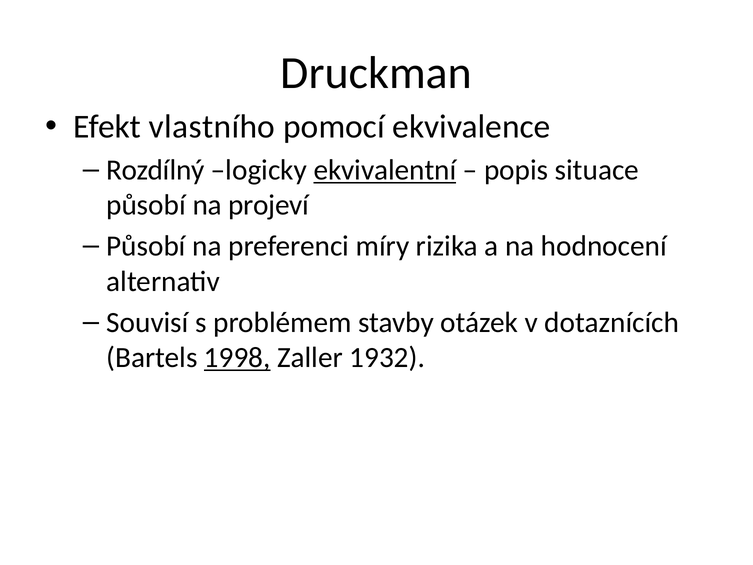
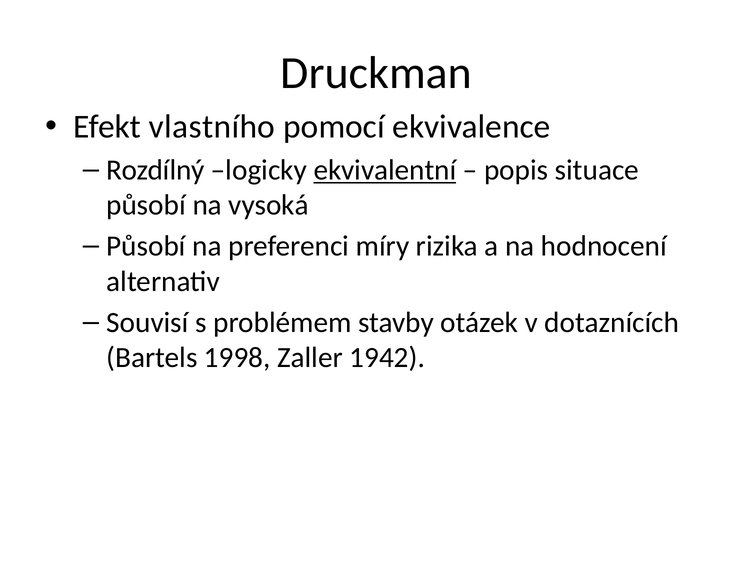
projeví: projeví -> vysoká
1998 underline: present -> none
1932: 1932 -> 1942
